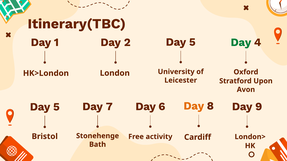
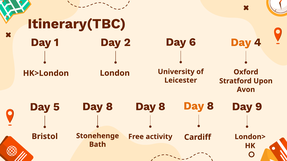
5 at (192, 42): 5 -> 6
Day at (241, 42) colour: green -> orange
7 at (109, 107): 7 -> 8
6 at (162, 107): 6 -> 8
